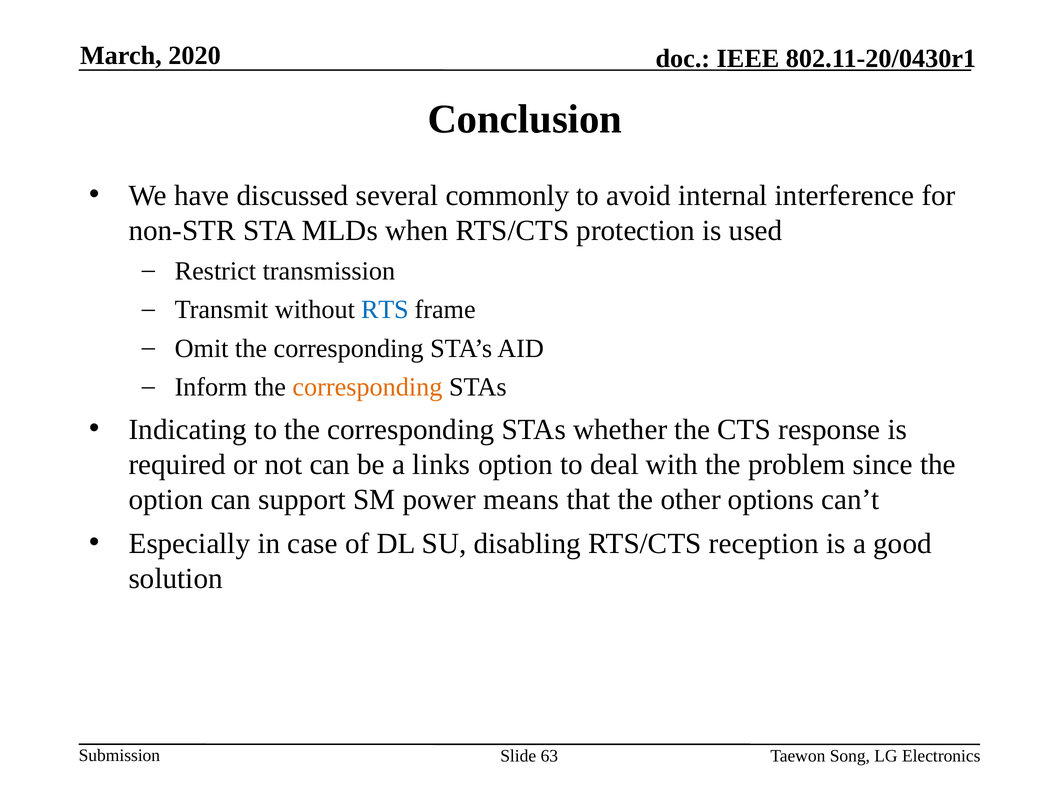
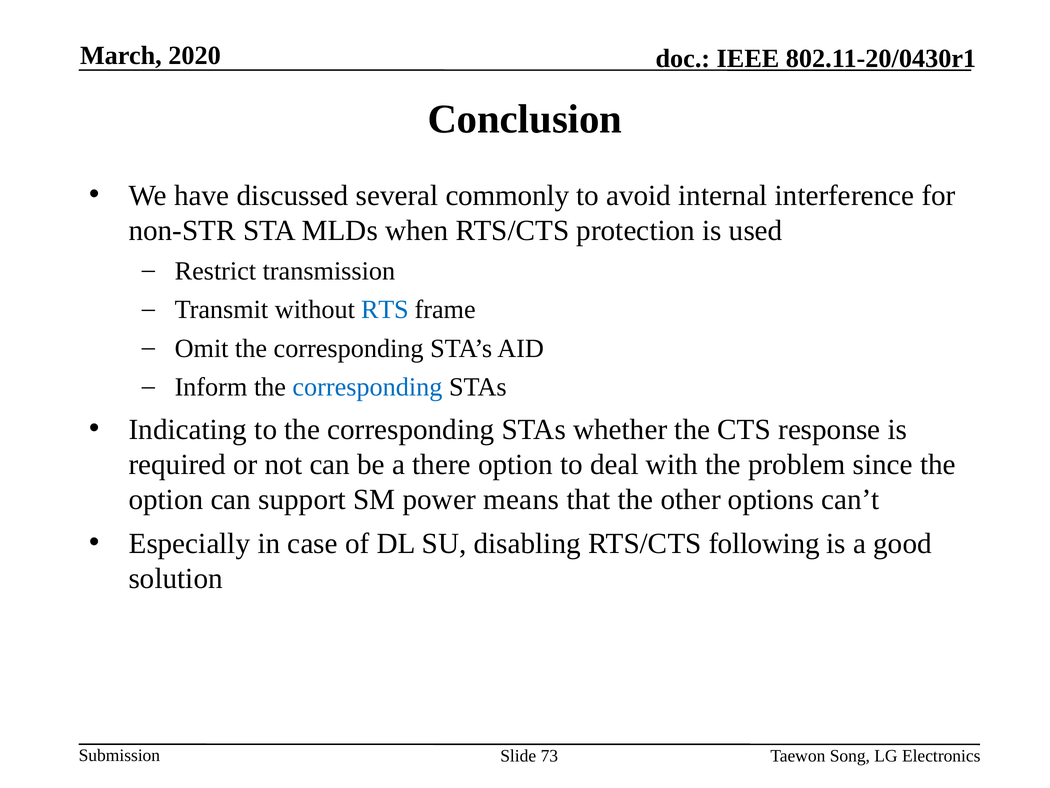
corresponding at (367, 387) colour: orange -> blue
links: links -> there
reception: reception -> following
63: 63 -> 73
